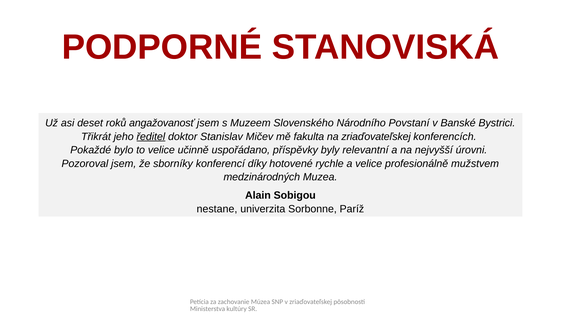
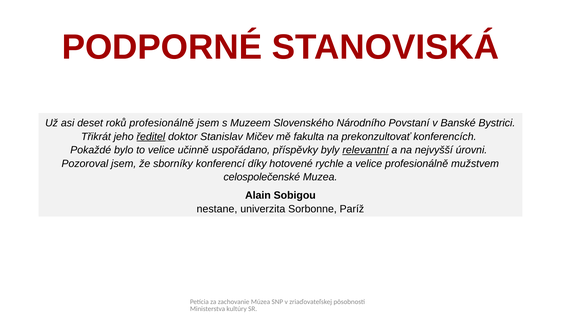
roků angažovanosť: angažovanosť -> profesionálně
na zriaďovateľskej: zriaďovateľskej -> prekonzultovať
relevantní underline: none -> present
medzinárodných: medzinárodných -> celospolečenské
